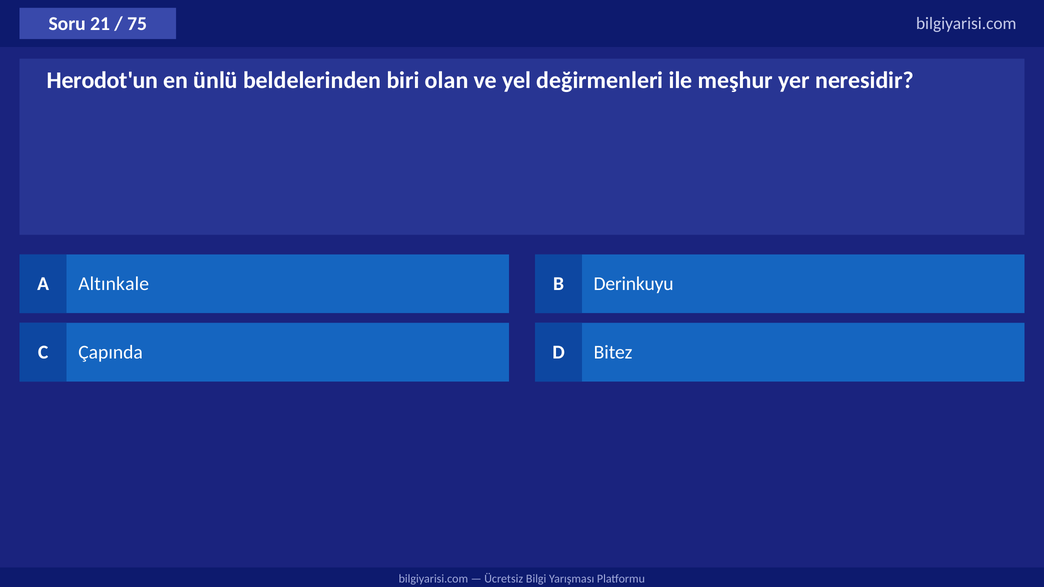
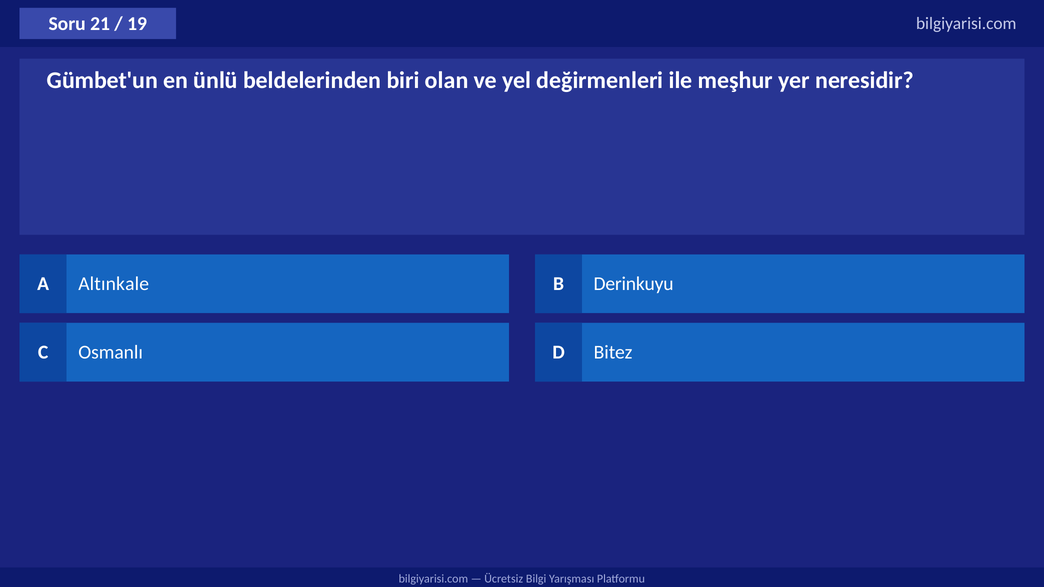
75: 75 -> 19
Herodot'un: Herodot'un -> Gümbet'un
Çapında: Çapında -> Osmanlı
